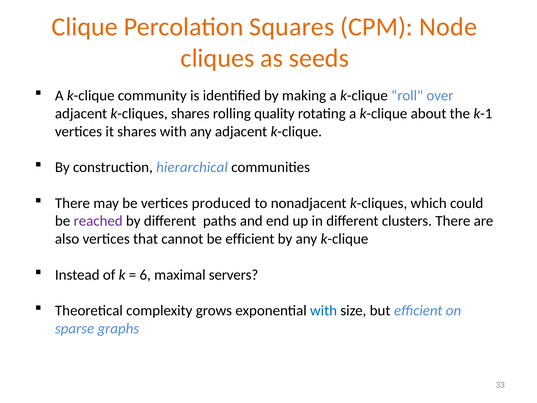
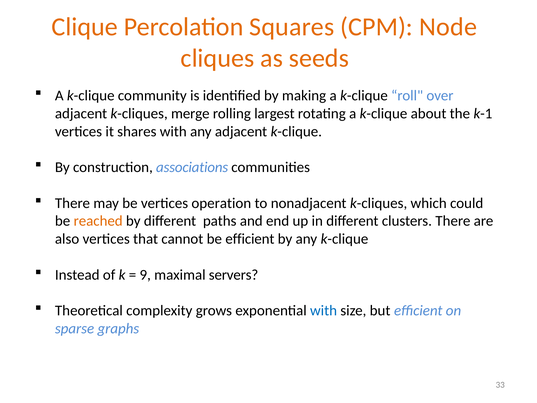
k-cliques shares: shares -> merge
quality: quality -> largest
hierarchical: hierarchical -> associations
produced: produced -> operation
reached colour: purple -> orange
6: 6 -> 9
